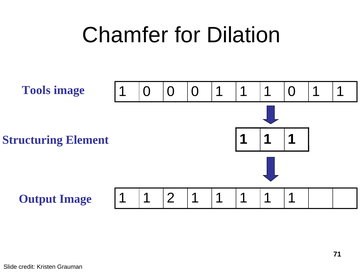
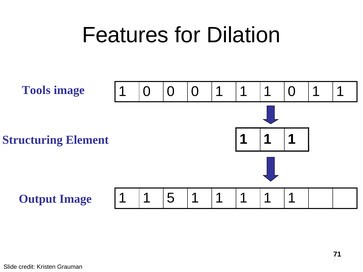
Chamfer: Chamfer -> Features
2: 2 -> 5
